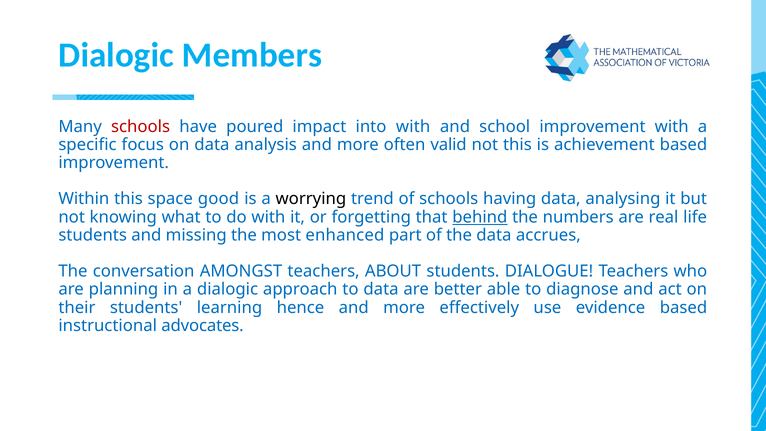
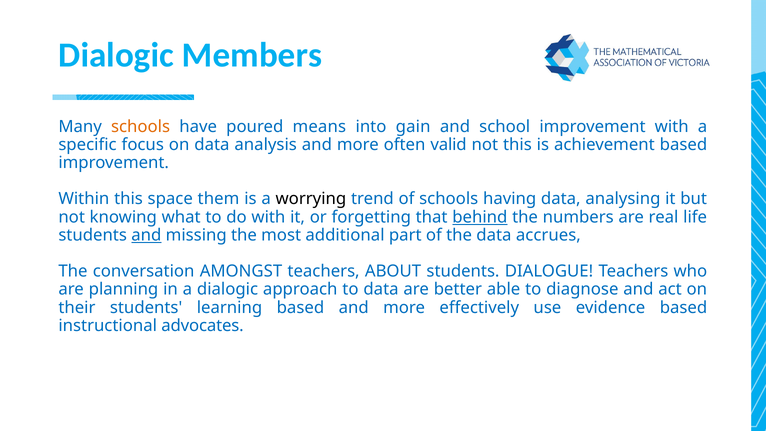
schools at (141, 127) colour: red -> orange
impact: impact -> means
into with: with -> gain
good: good -> them
and at (146, 235) underline: none -> present
enhanced: enhanced -> additional
learning hence: hence -> based
